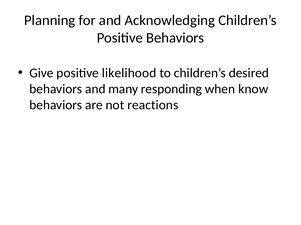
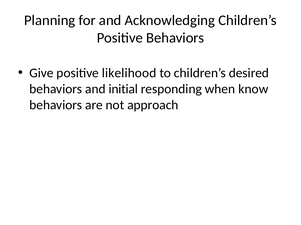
many: many -> initial
reactions: reactions -> approach
